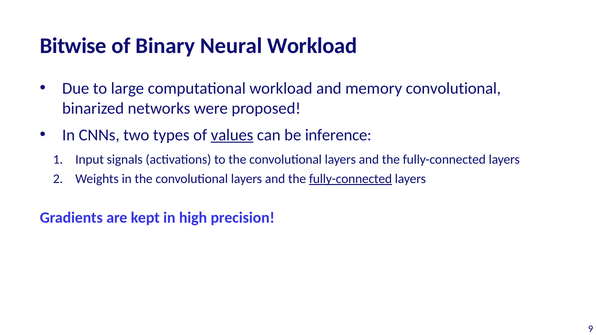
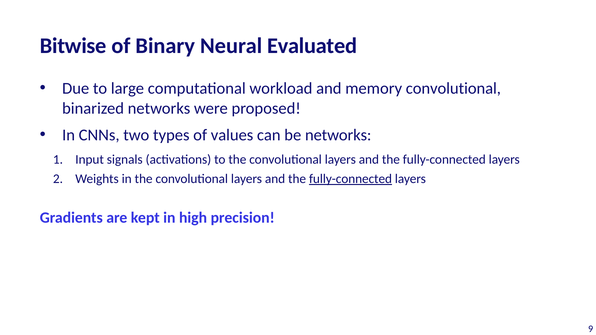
Neural Workload: Workload -> Evaluated
values underline: present -> none
be inference: inference -> networks
